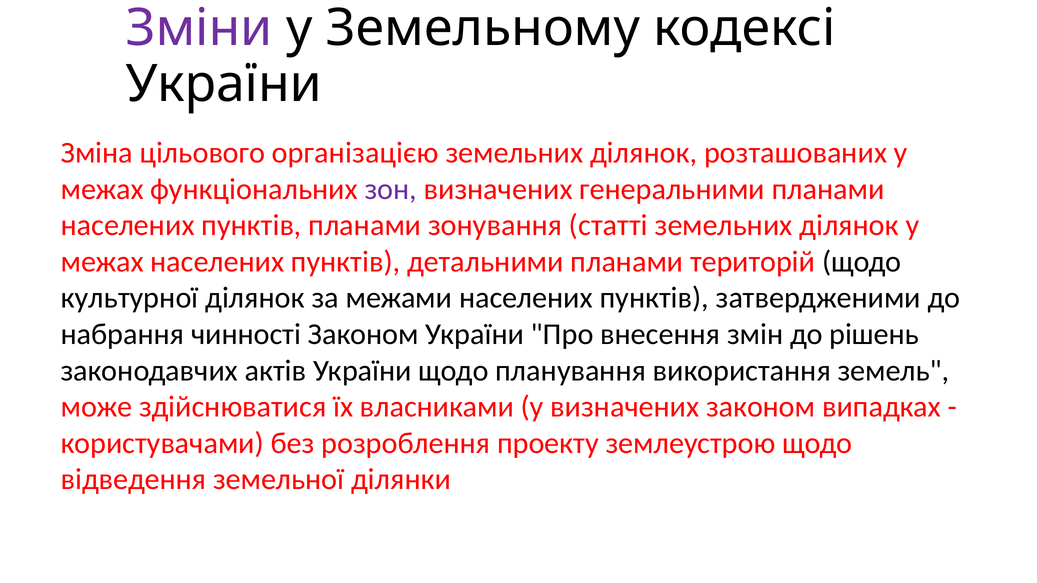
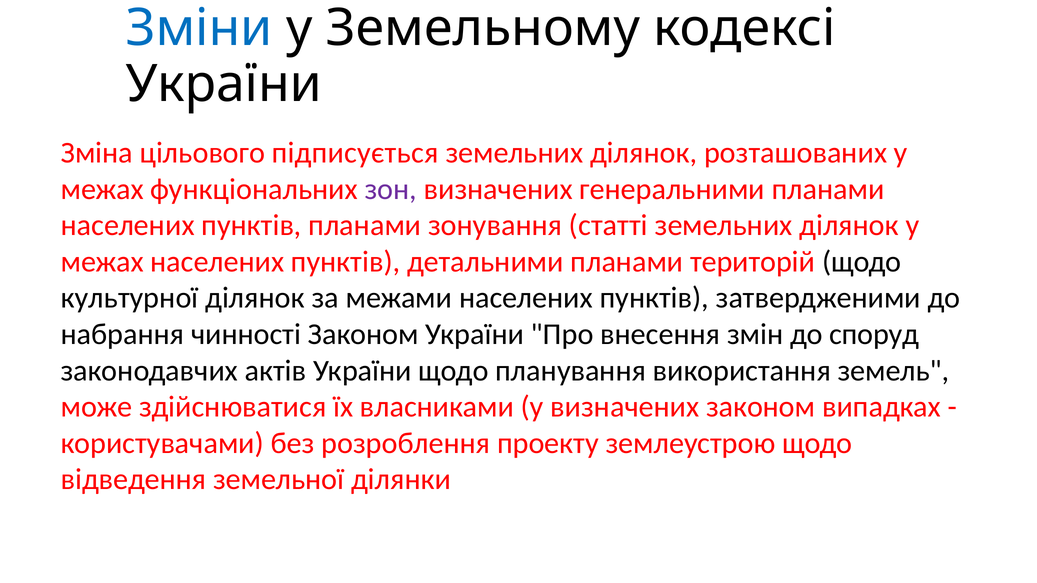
Зміни colour: purple -> blue
організацією: організацією -> підписується
рішень: рішень -> споруд
